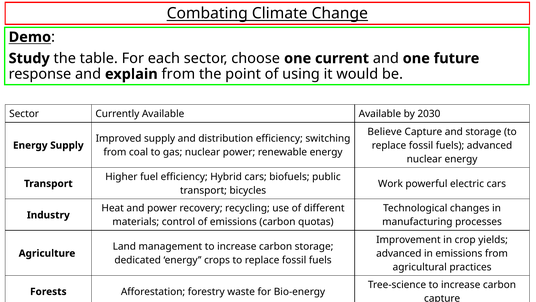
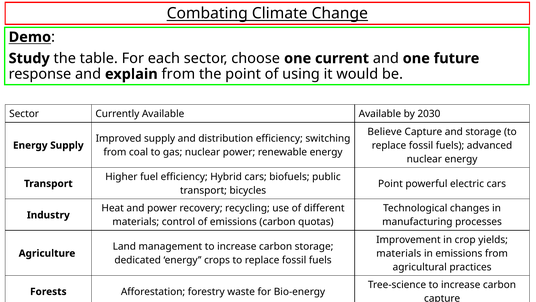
Work at (390, 183): Work -> Point
advanced at (399, 253): advanced -> materials
